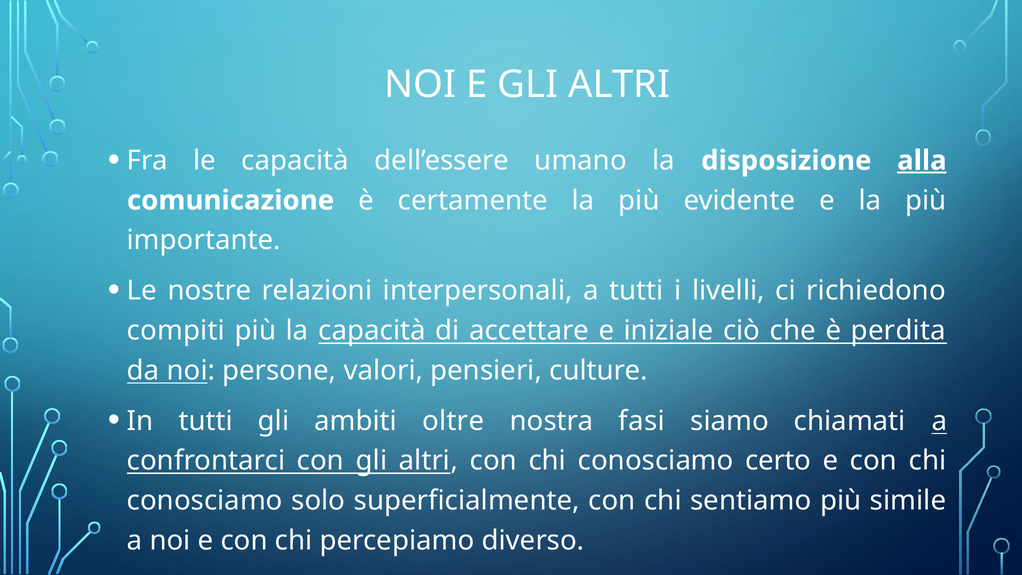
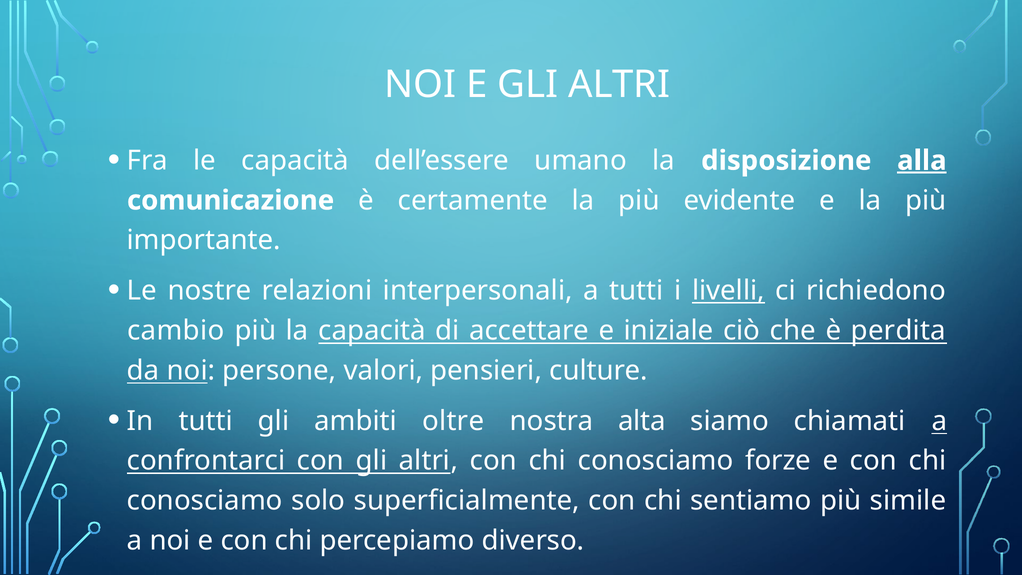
livelli underline: none -> present
compiti: compiti -> cambio
fasi: fasi -> alta
certo: certo -> forze
